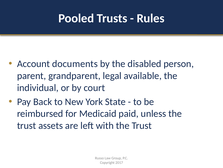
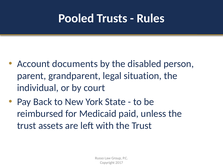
available: available -> situation
